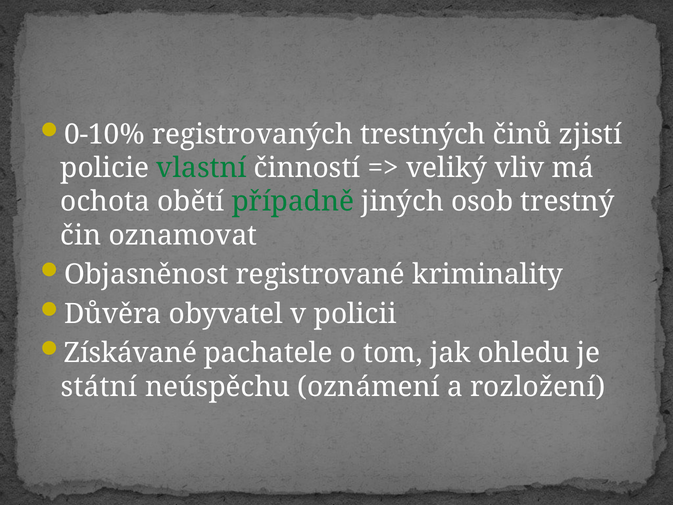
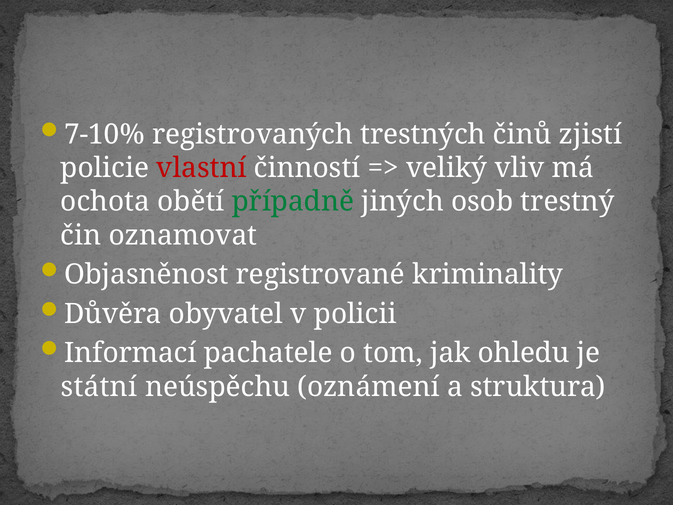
0-10%: 0-10% -> 7-10%
vlastní colour: green -> red
Získávané: Získávané -> Informací
rozložení: rozložení -> struktura
